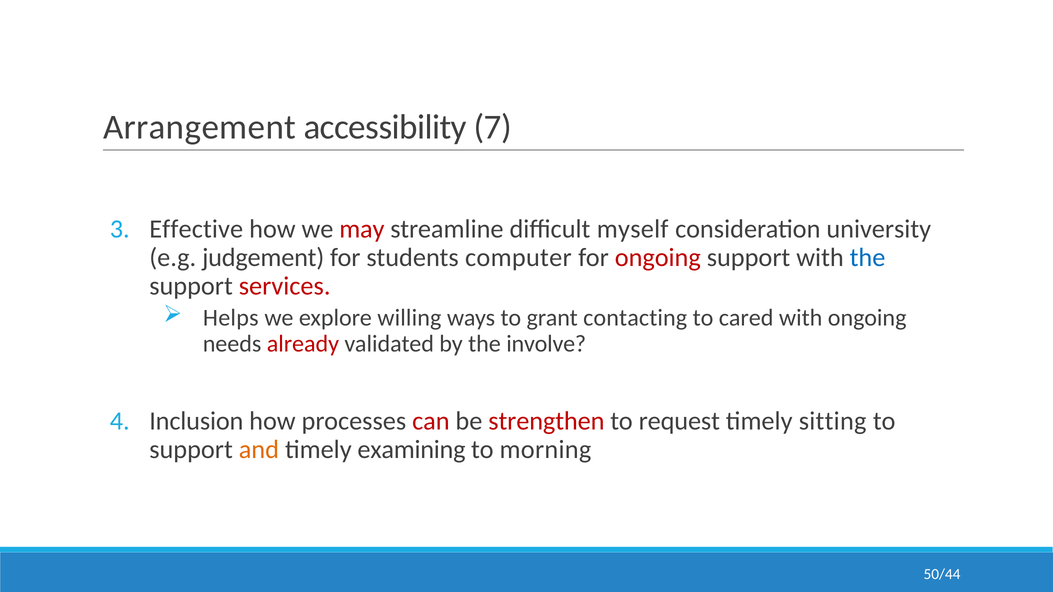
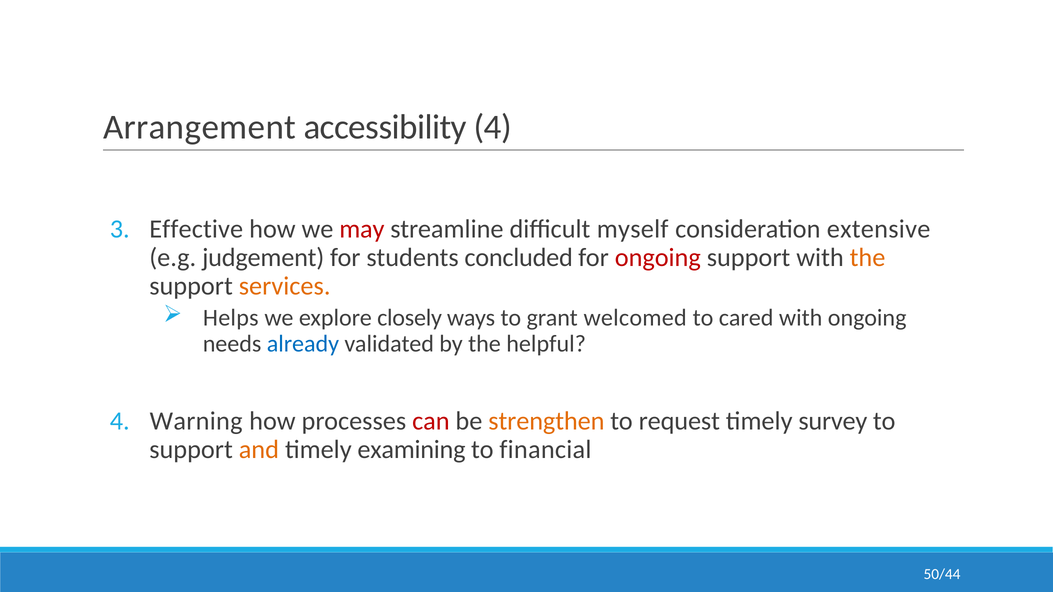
accessibility 7: 7 -> 4
university: university -> extensive
computer: computer -> concluded
the at (868, 258) colour: blue -> orange
services colour: red -> orange
willing: willing -> closely
contacting: contacting -> welcomed
already colour: red -> blue
involve: involve -> helpful
Inclusion: Inclusion -> Warning
strengthen colour: red -> orange
sitting: sitting -> survey
morning: morning -> financial
